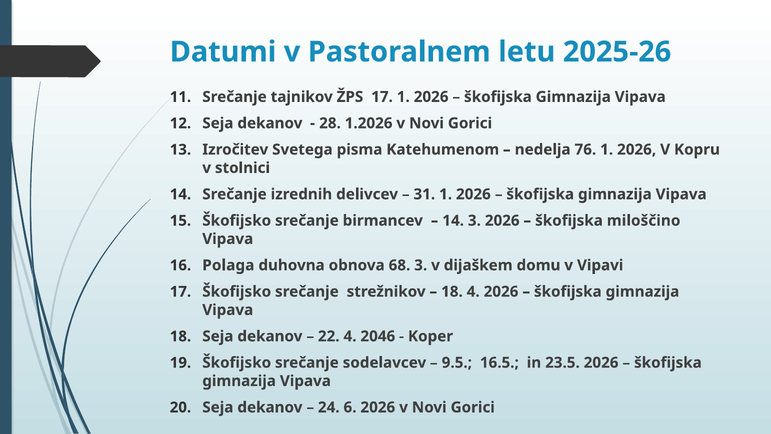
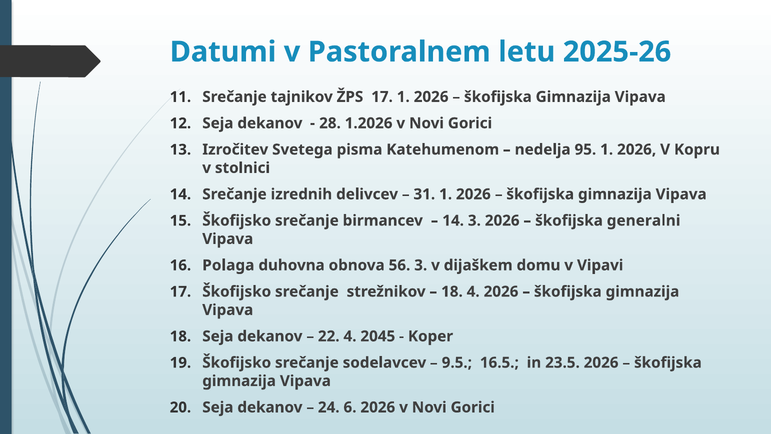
76: 76 -> 95
miloščino: miloščino -> generalni
68: 68 -> 56
2046: 2046 -> 2045
